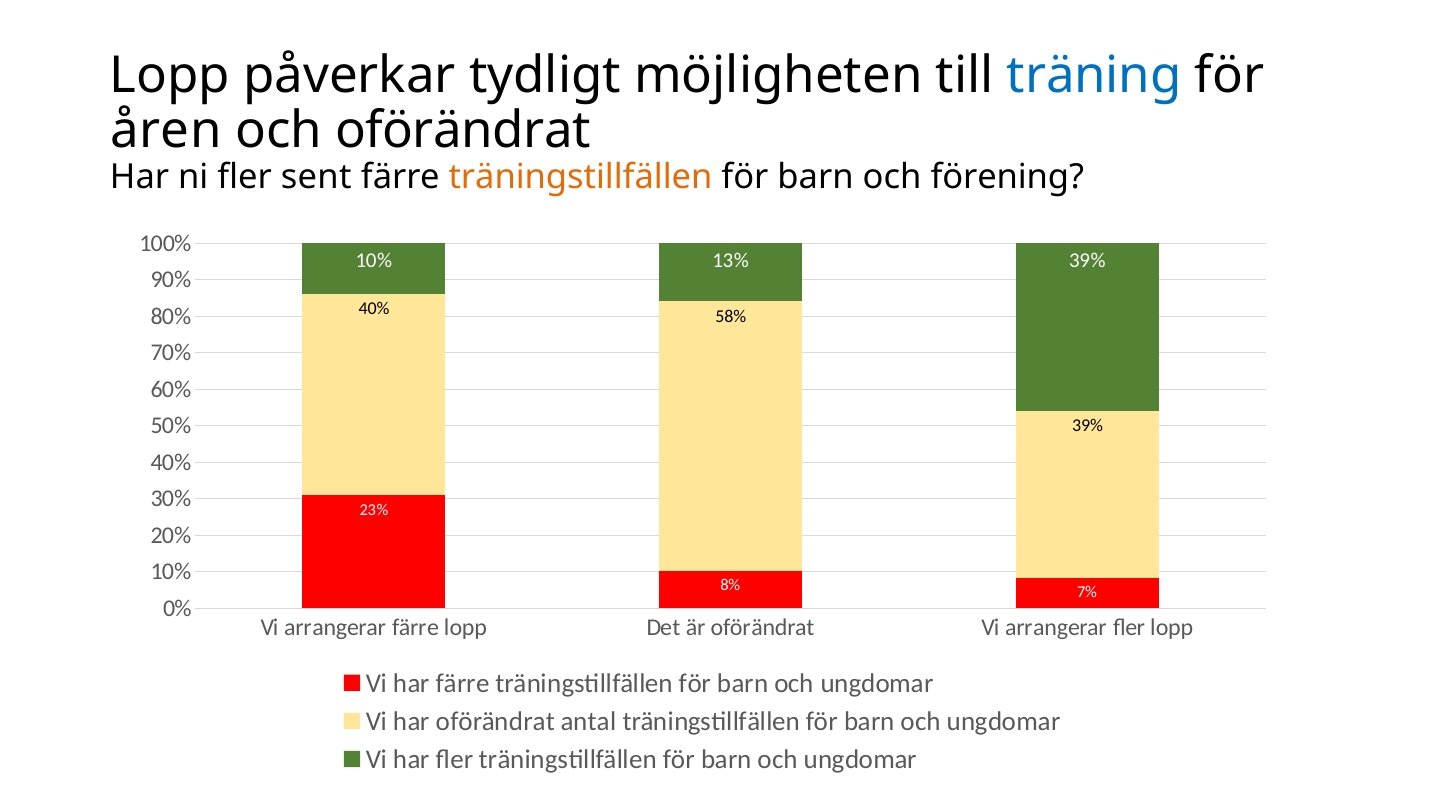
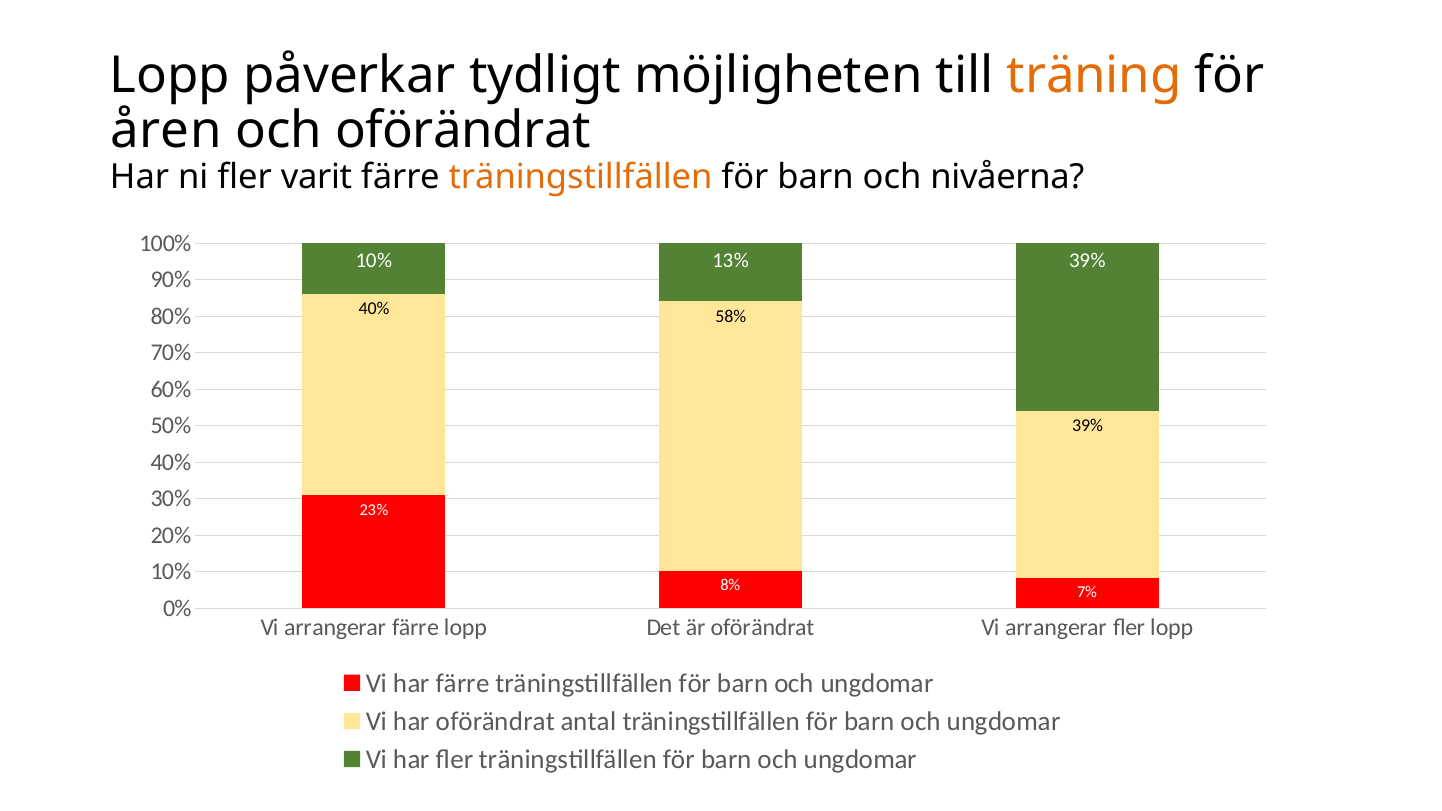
träning colour: blue -> orange
sent: sent -> varit
förening: förening -> nivåerna
